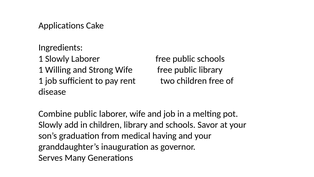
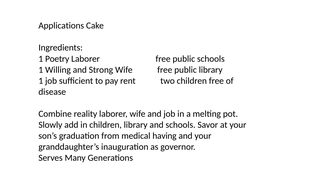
1 Slowly: Slowly -> Poetry
Combine public: public -> reality
